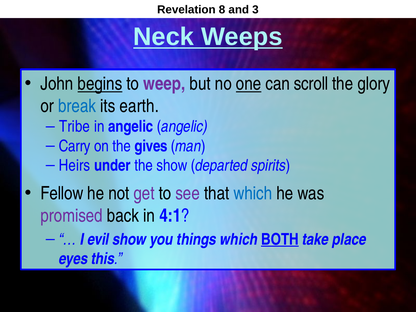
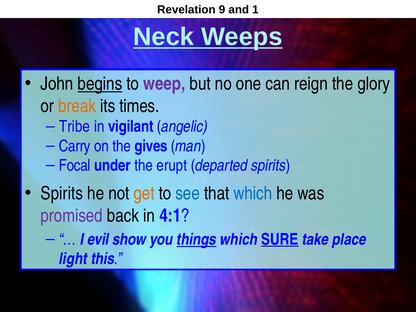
8: 8 -> 9
3: 3 -> 1
one underline: present -> none
scroll: scroll -> reign
break colour: blue -> orange
earth: earth -> times
in angelic: angelic -> vigilant
Heirs: Heirs -> Focal
the show: show -> erupt
Fellow at (62, 193): Fellow -> Spirits
get colour: purple -> orange
see colour: purple -> blue
things underline: none -> present
BOTH: BOTH -> SURE
eyes: eyes -> light
